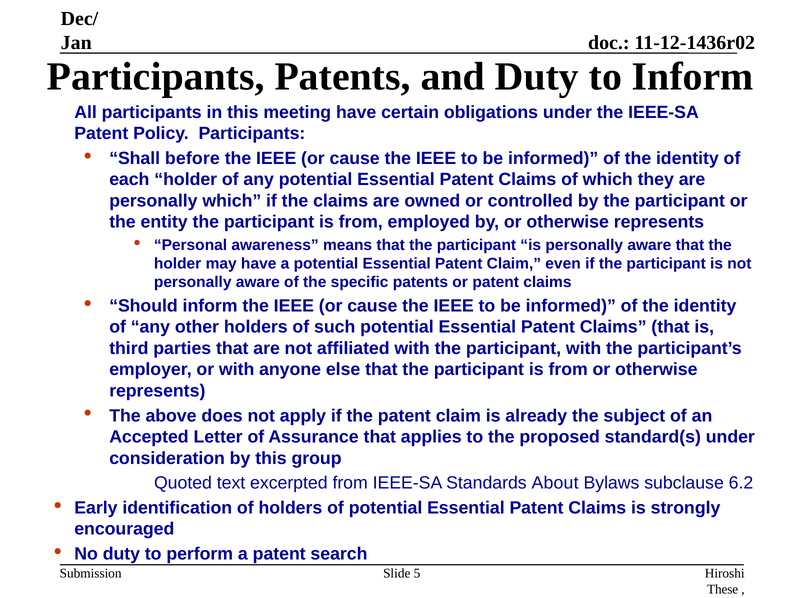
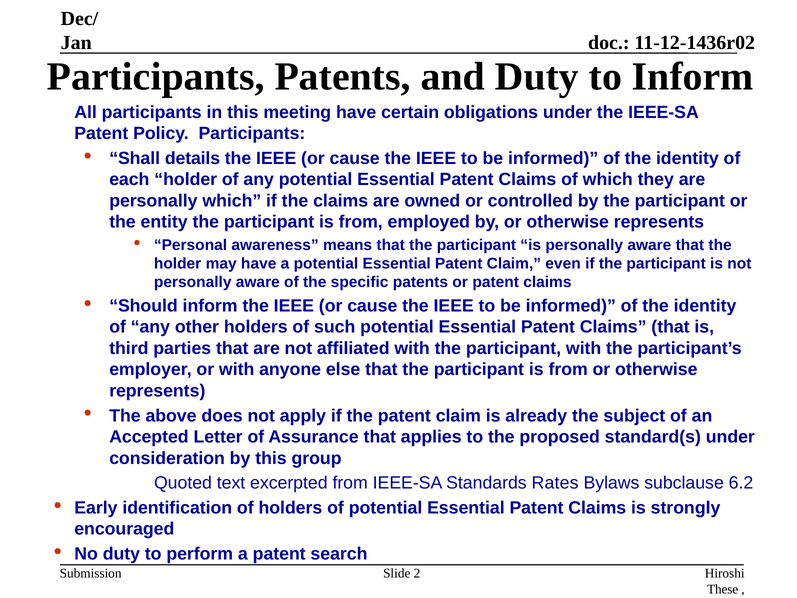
before: before -> details
About: About -> Rates
5: 5 -> 2
